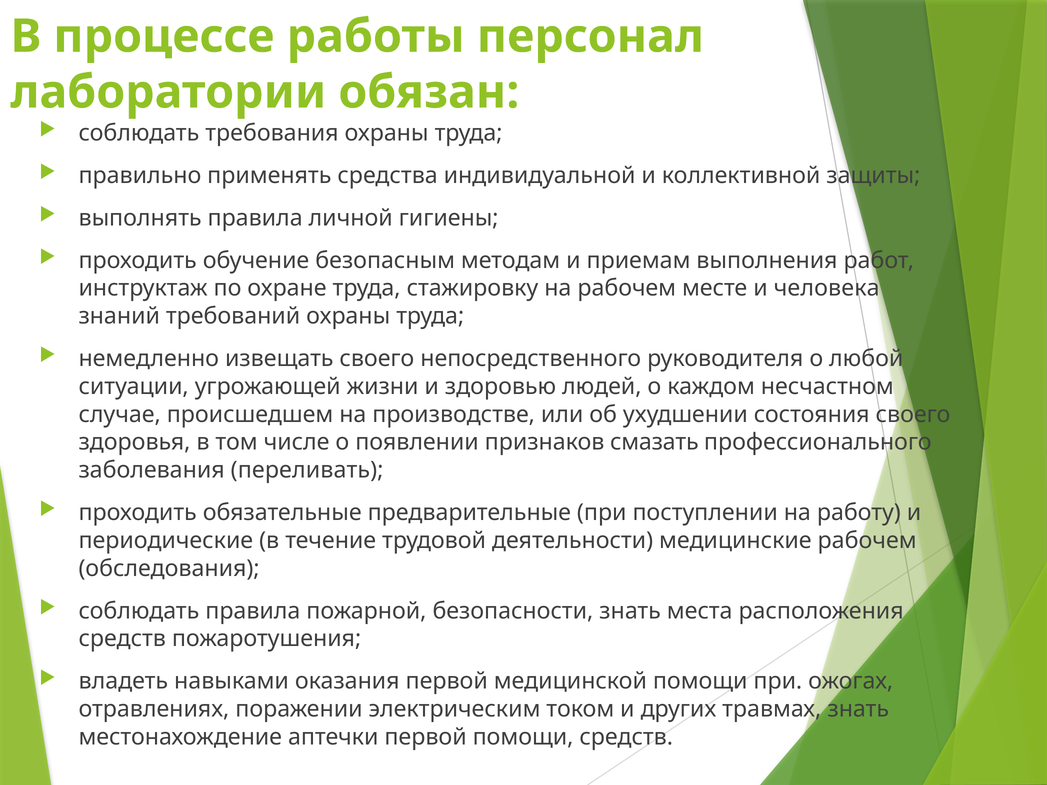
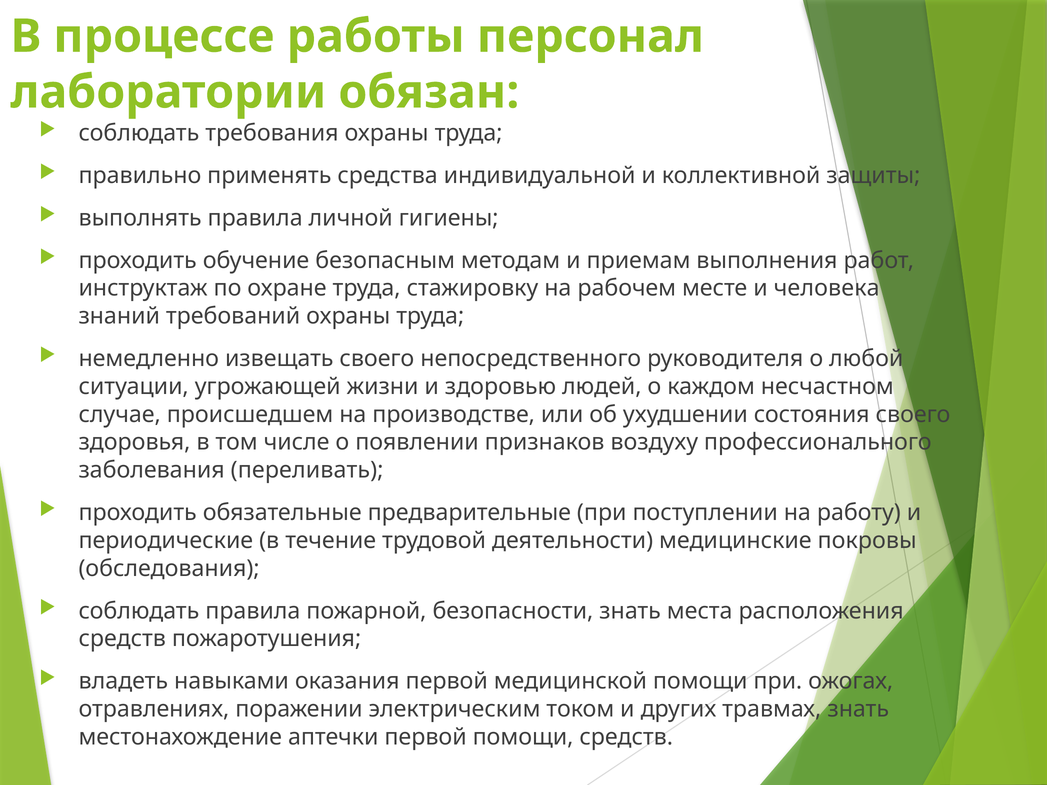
смазать: смазать -> воздуху
медицинские рабочем: рабочем -> покровы
